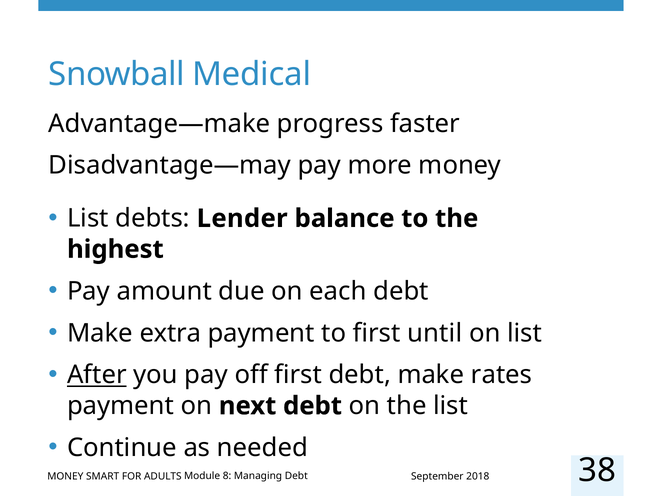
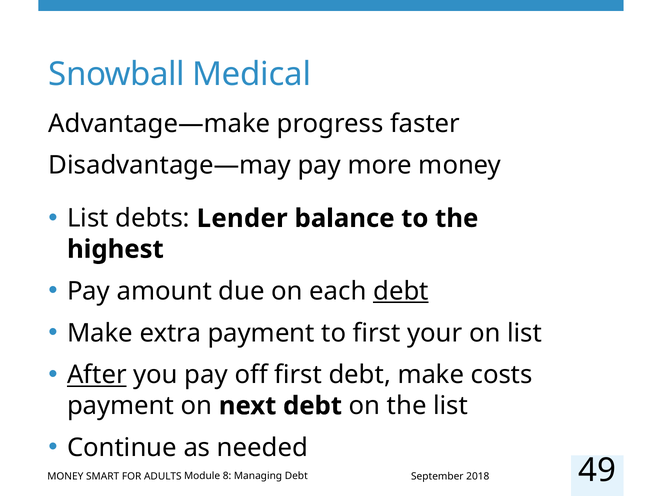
debt at (401, 291) underline: none -> present
until: until -> your
rates: rates -> costs
38: 38 -> 49
